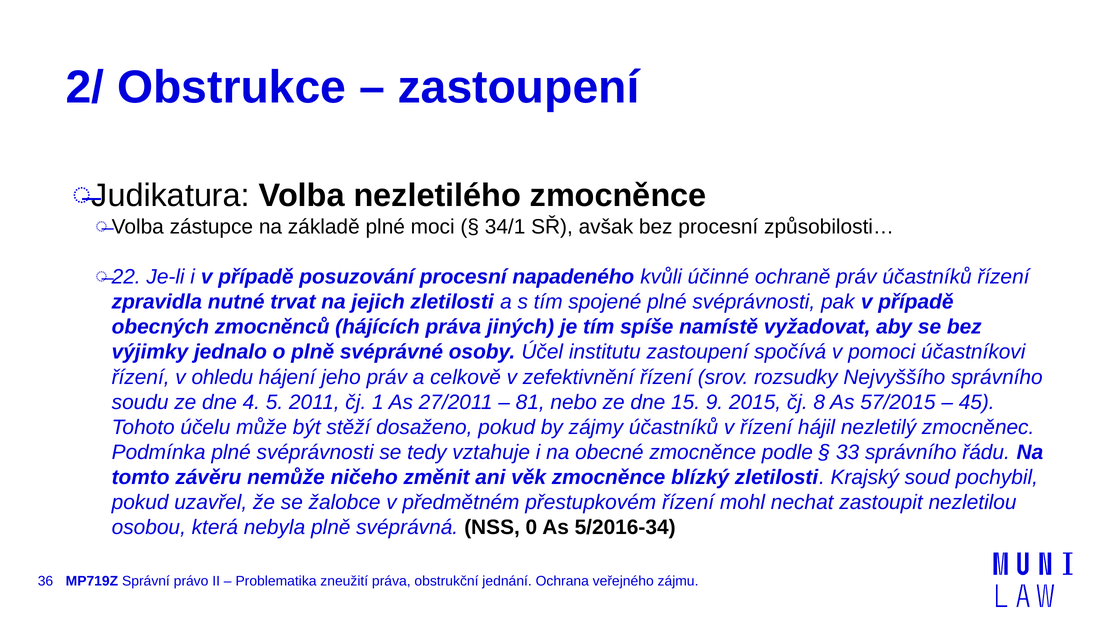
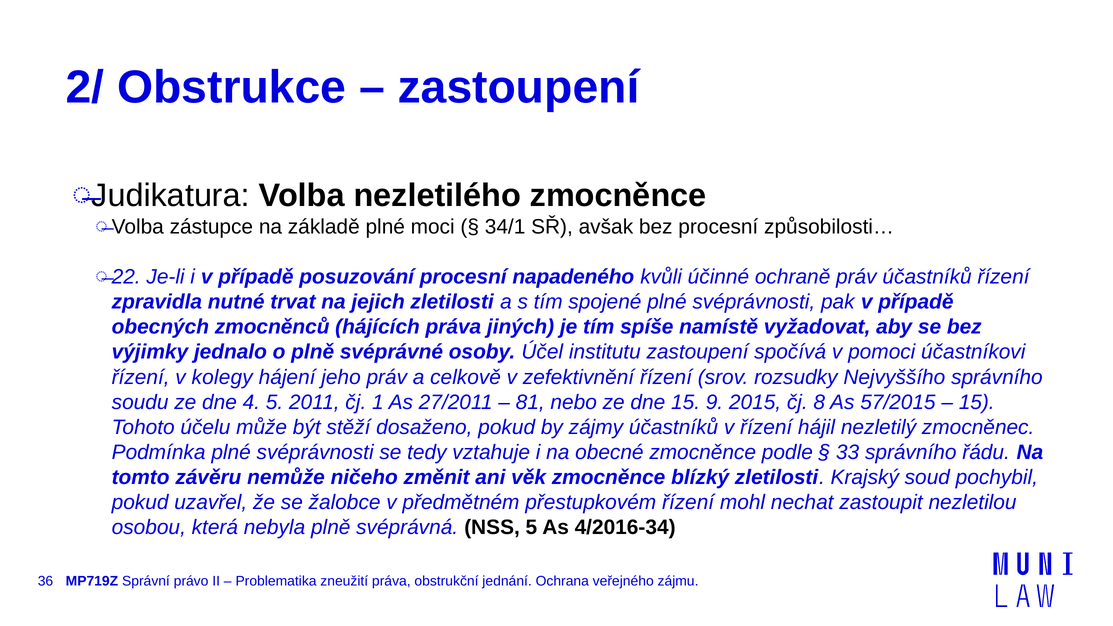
ohledu: ohledu -> kolegy
45 at (977, 402): 45 -> 15
NSS 0: 0 -> 5
5/2016-34: 5/2016-34 -> 4/2016-34
